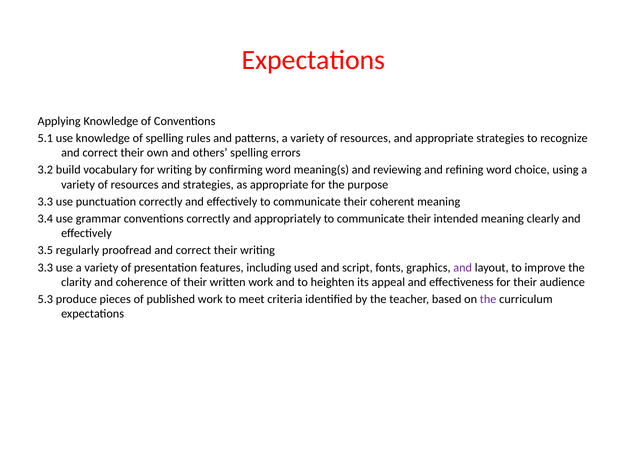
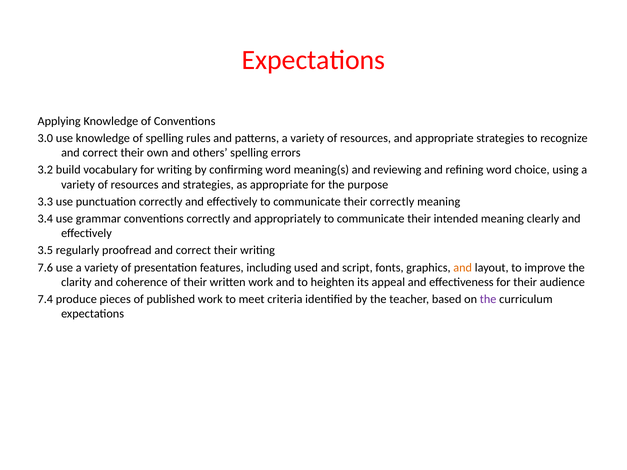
5.1: 5.1 -> 3.0
their coherent: coherent -> correctly
3.3 at (45, 268): 3.3 -> 7.6
and at (463, 268) colour: purple -> orange
5.3: 5.3 -> 7.4
